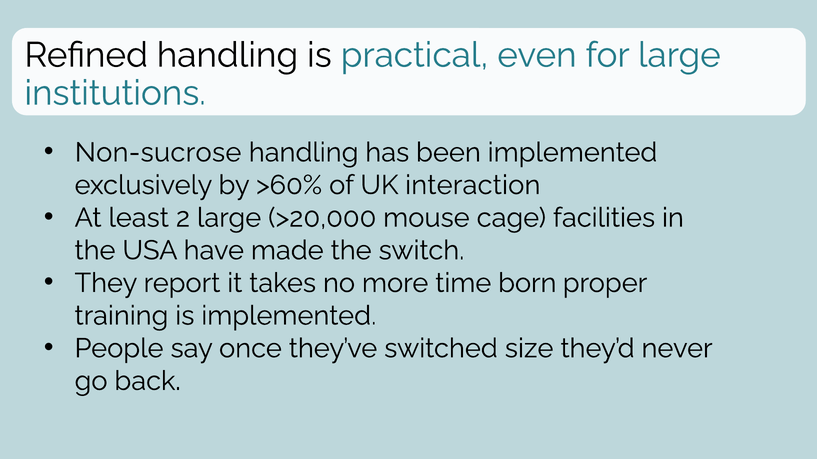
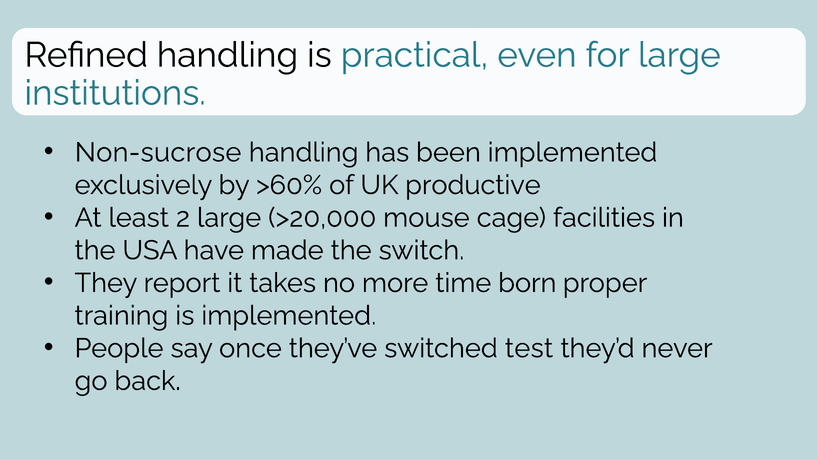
interaction: interaction -> productive
size: size -> test
